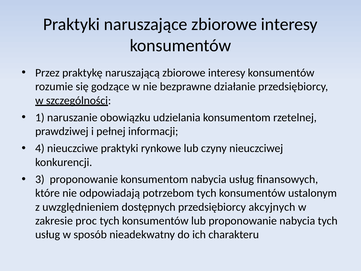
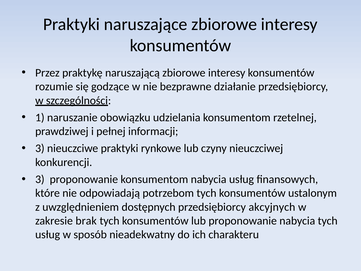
4 at (40, 148): 4 -> 3
proc: proc -> brak
